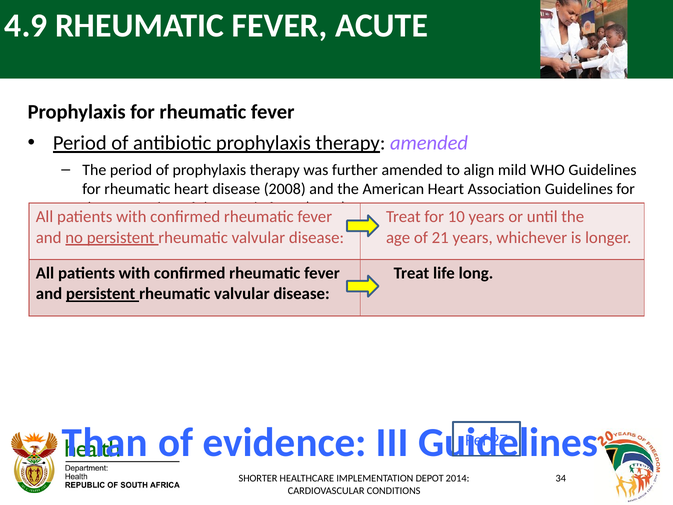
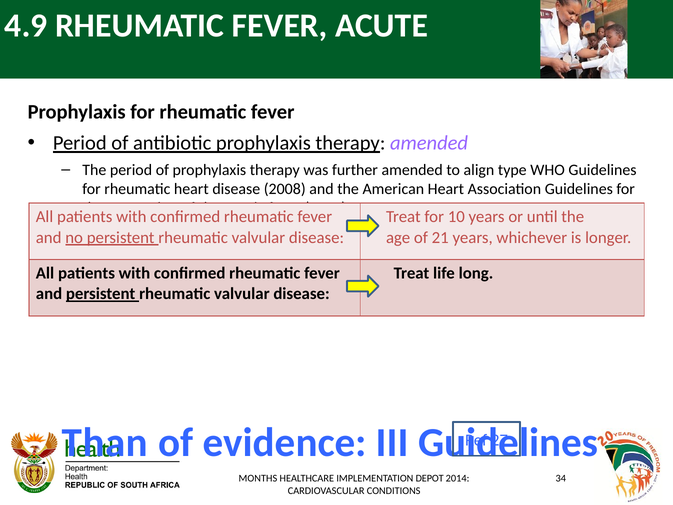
mild: mild -> type
SHORTER: SHORTER -> MONTHS
